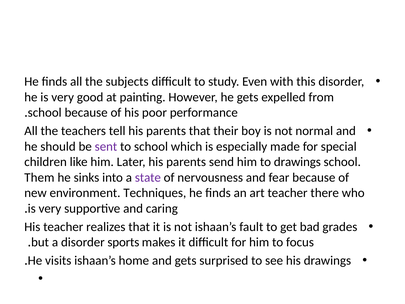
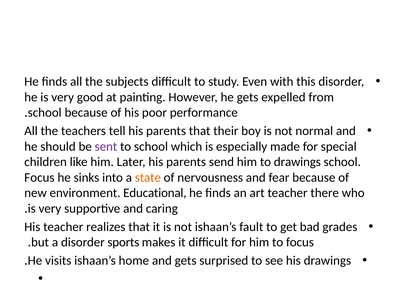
Them at (39, 177): Them -> Focus
state colour: purple -> orange
Techniques: Techniques -> Educational
